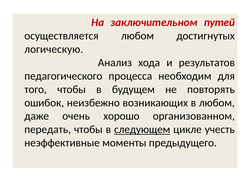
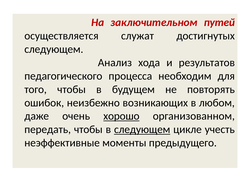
осуществляется любом: любом -> служат
логическую at (54, 49): логическую -> следующем
хорошо underline: none -> present
